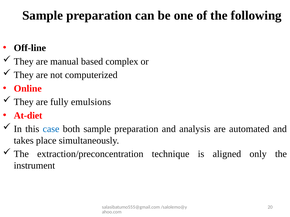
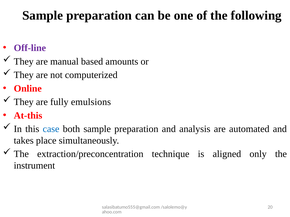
Off-line colour: black -> purple
complex: complex -> amounts
At-diet: At-diet -> At-this
